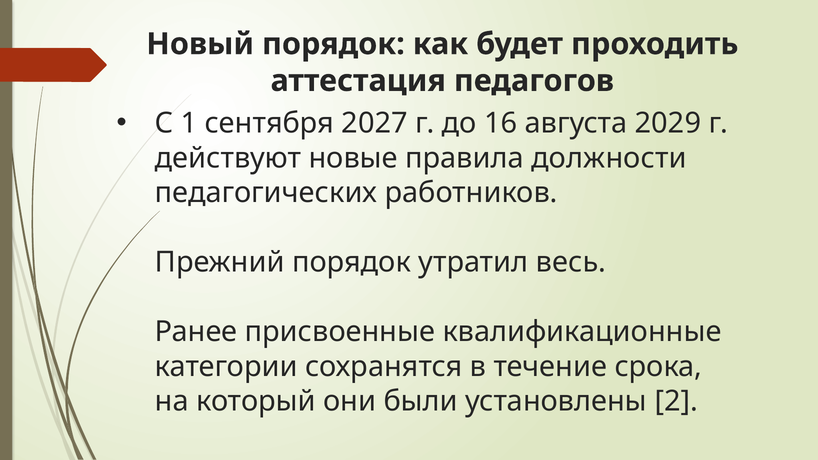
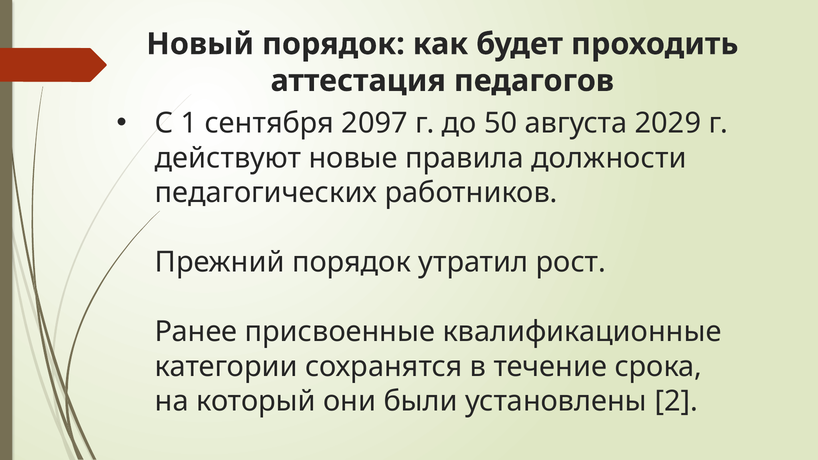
2027: 2027 -> 2097
16: 16 -> 50
весь: весь -> рост
